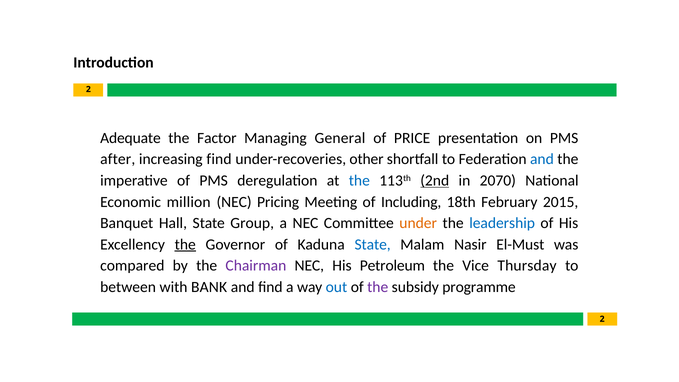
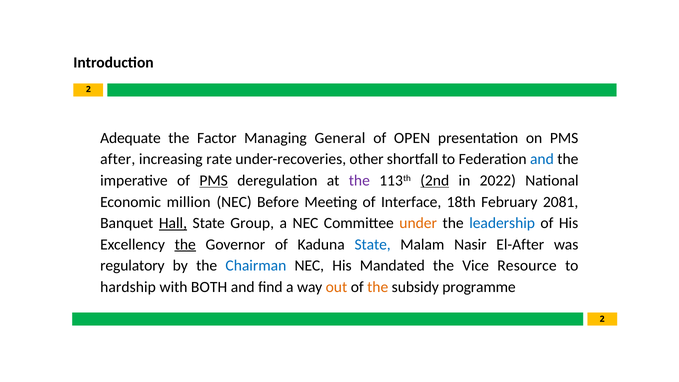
PRICE: PRICE -> OPEN
increasing find: find -> rate
PMS at (214, 181) underline: none -> present
the at (359, 181) colour: blue -> purple
2070: 2070 -> 2022
Pricing: Pricing -> Before
Including: Including -> Interface
2015: 2015 -> 2081
Hall underline: none -> present
El-Must: El-Must -> El-After
compared: compared -> regulatory
Chairman colour: purple -> blue
Petroleum: Petroleum -> Mandated
Thursday: Thursday -> Resource
between: between -> hardship
BANK: BANK -> BOTH
out colour: blue -> orange
the at (378, 287) colour: purple -> orange
